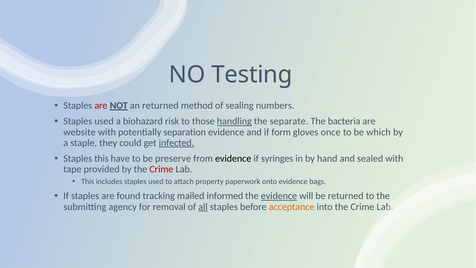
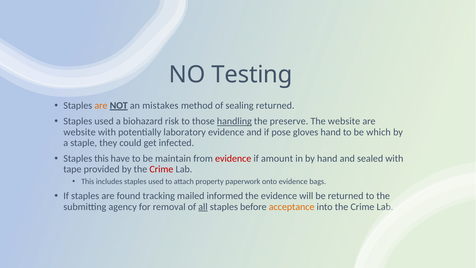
are at (101, 106) colour: red -> orange
an returned: returned -> mistakes
sealing numbers: numbers -> returned
separate: separate -> preserve
The bacteria: bacteria -> website
separation: separation -> laboratory
form: form -> pose
gloves once: once -> hand
infected underline: present -> none
preserve: preserve -> maintain
evidence at (233, 158) colour: black -> red
syringes: syringes -> amount
evidence at (279, 196) underline: present -> none
